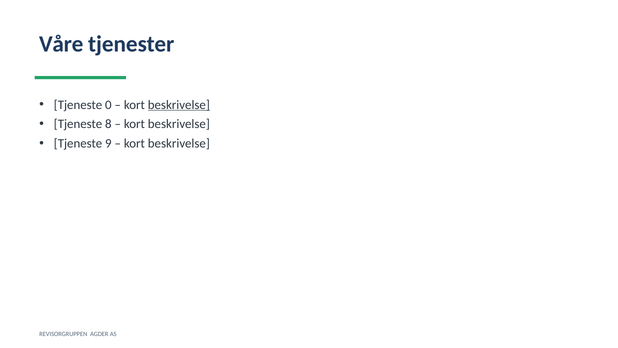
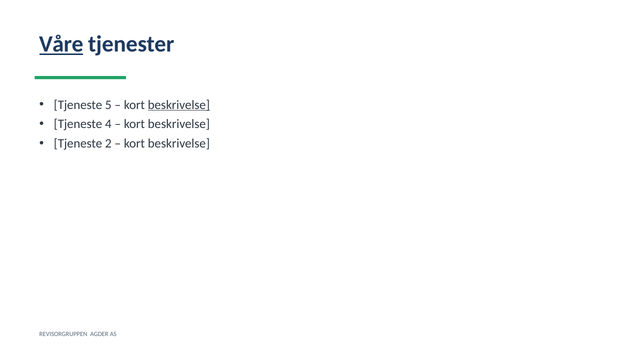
Våre underline: none -> present
0: 0 -> 5
8: 8 -> 4
9: 9 -> 2
